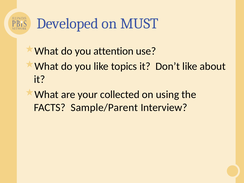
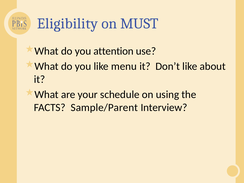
Developed: Developed -> Eligibility
topics: topics -> menu
collected: collected -> schedule
